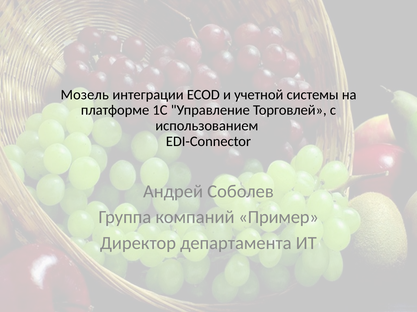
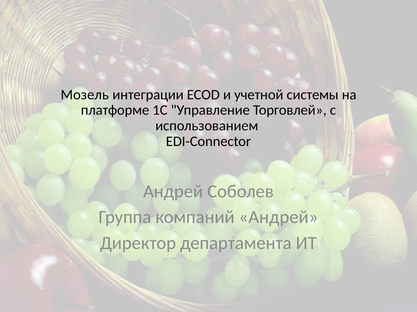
компаний Пример: Пример -> Андрей
